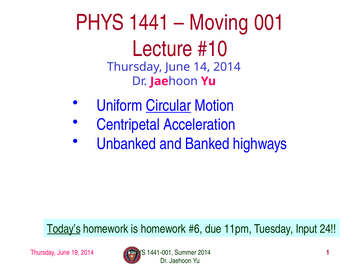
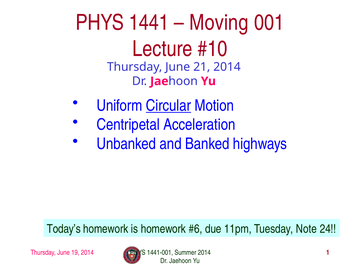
14: 14 -> 21
Today’s underline: present -> none
Input: Input -> Note
